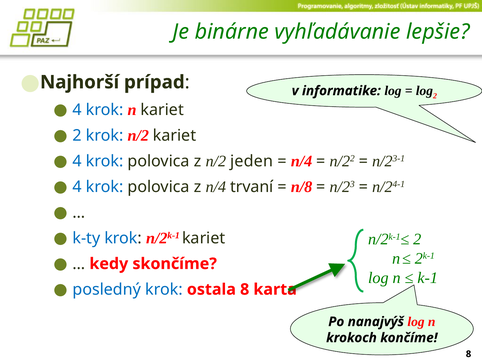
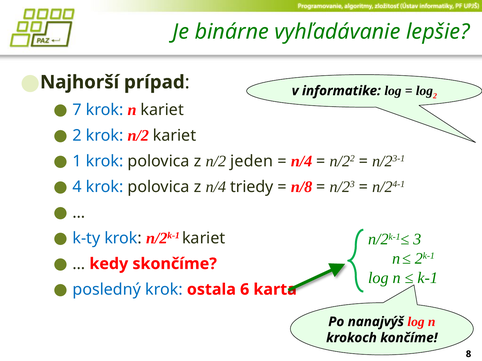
4 at (77, 110): 4 -> 7
4 at (77, 161): 4 -> 1
trvaní: trvaní -> triedy
n/2k-1≤ 2: 2 -> 3
ostala 8: 8 -> 6
